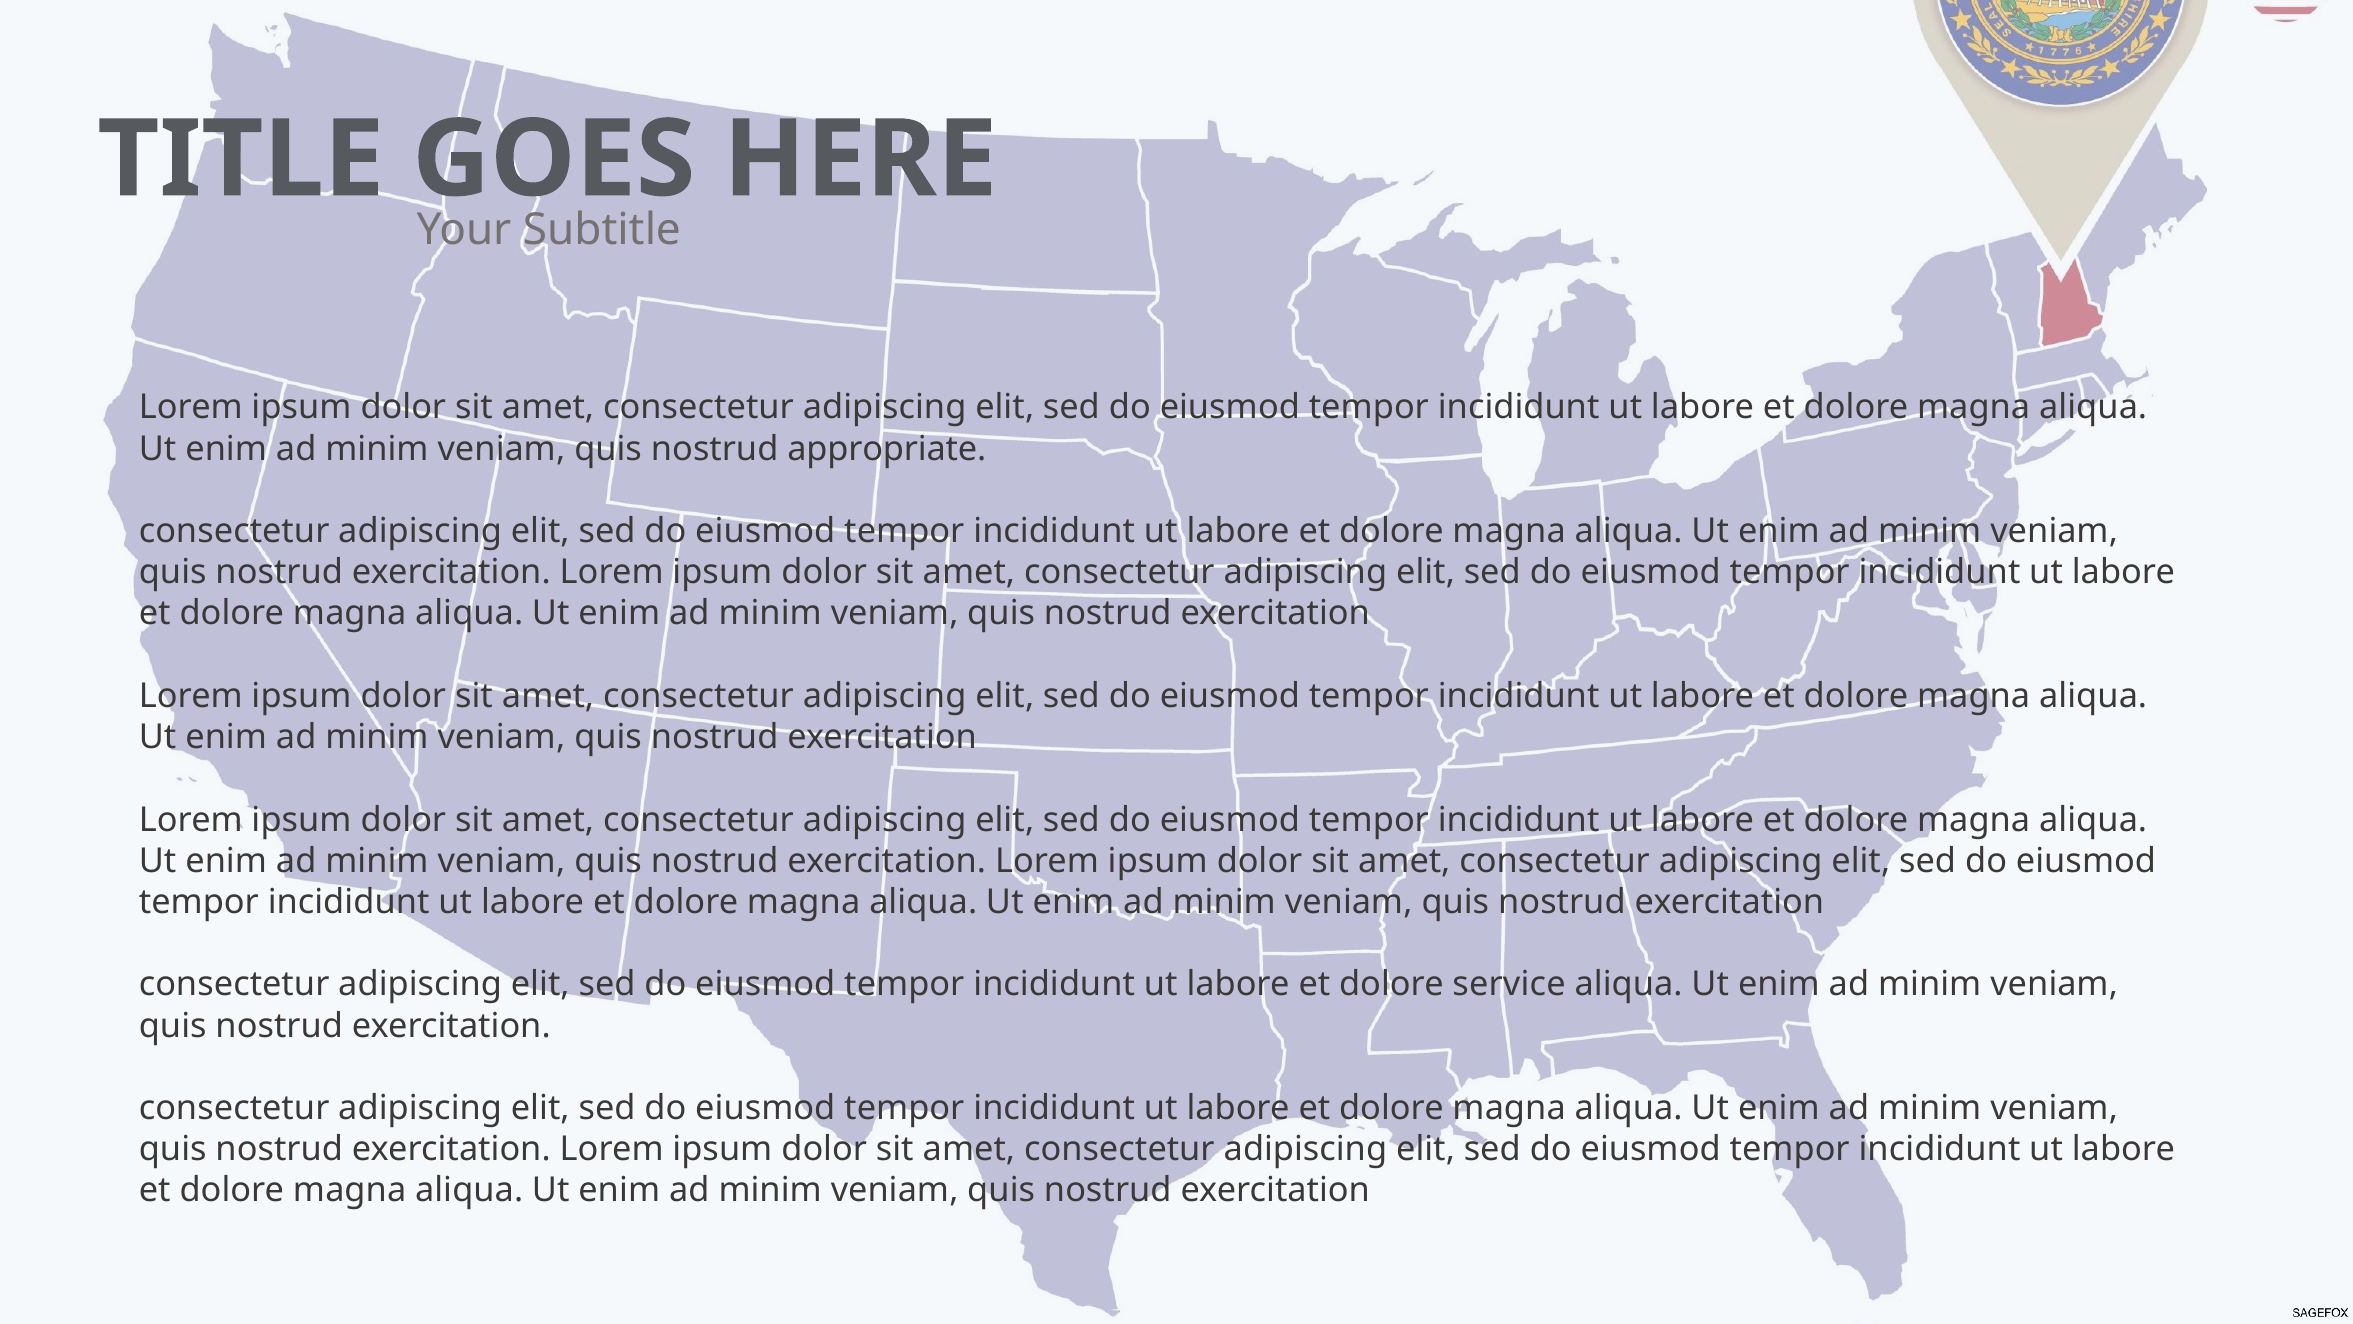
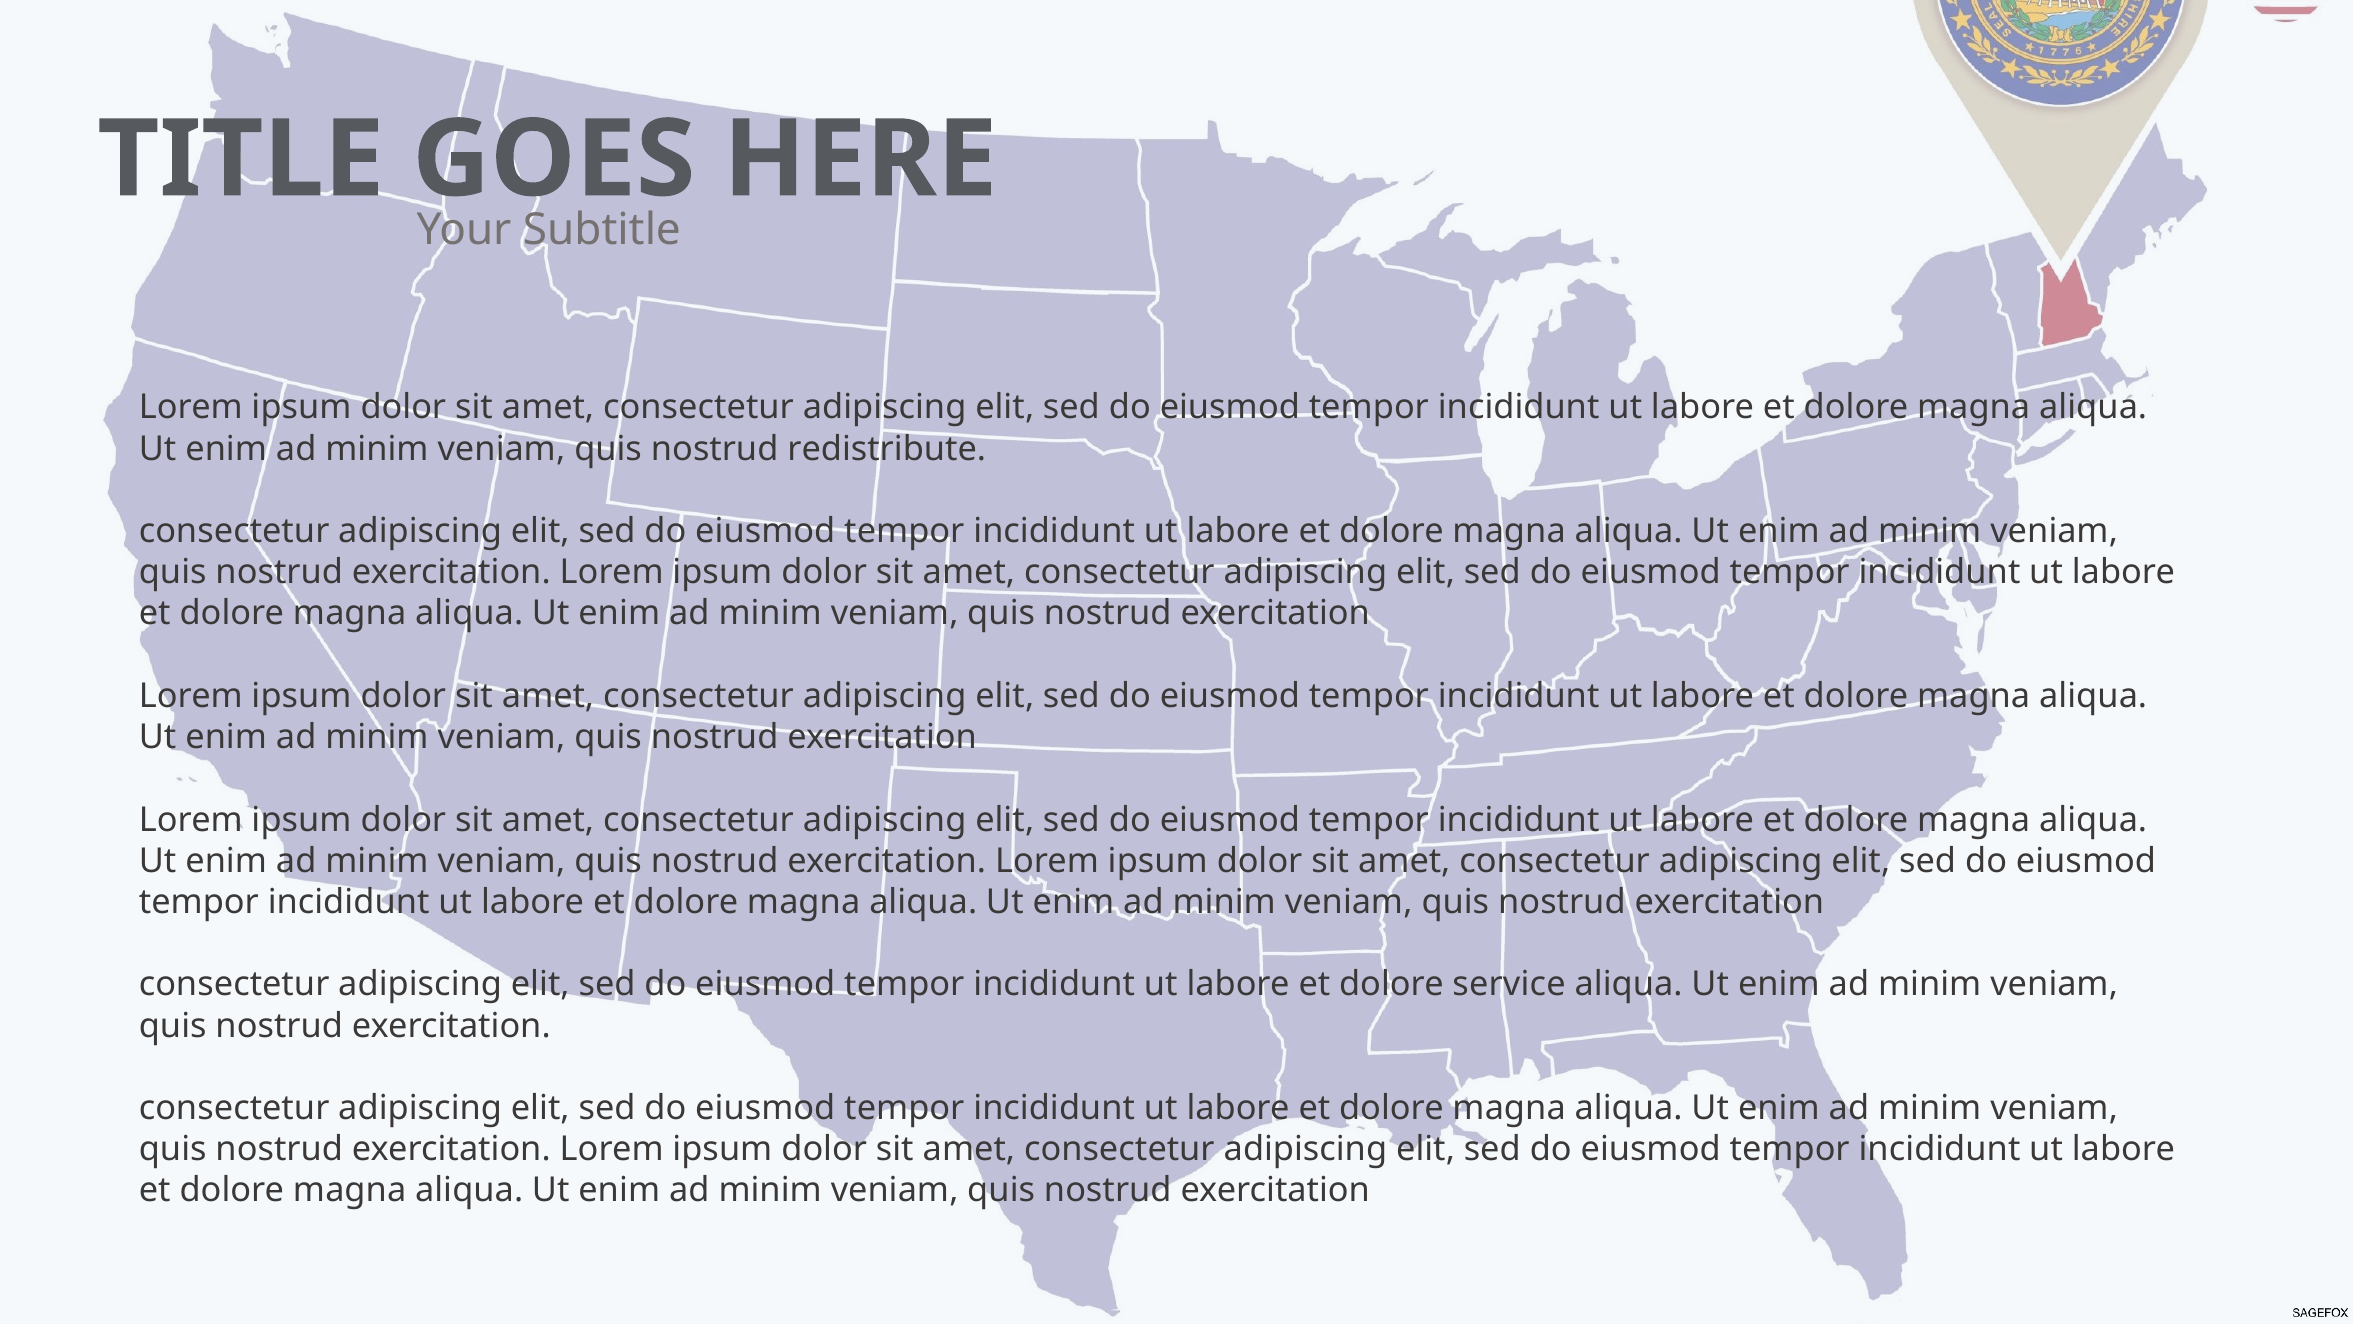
appropriate: appropriate -> redistribute
